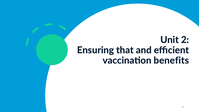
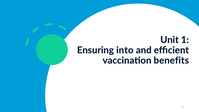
2: 2 -> 1
that: that -> into
